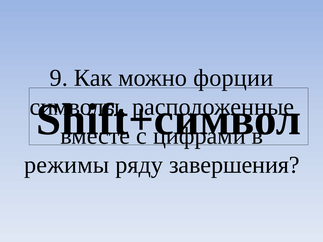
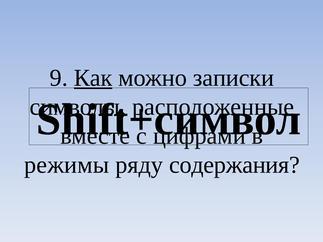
Как underline: none -> present
форции: форции -> записки
завершения: завершения -> содержания
